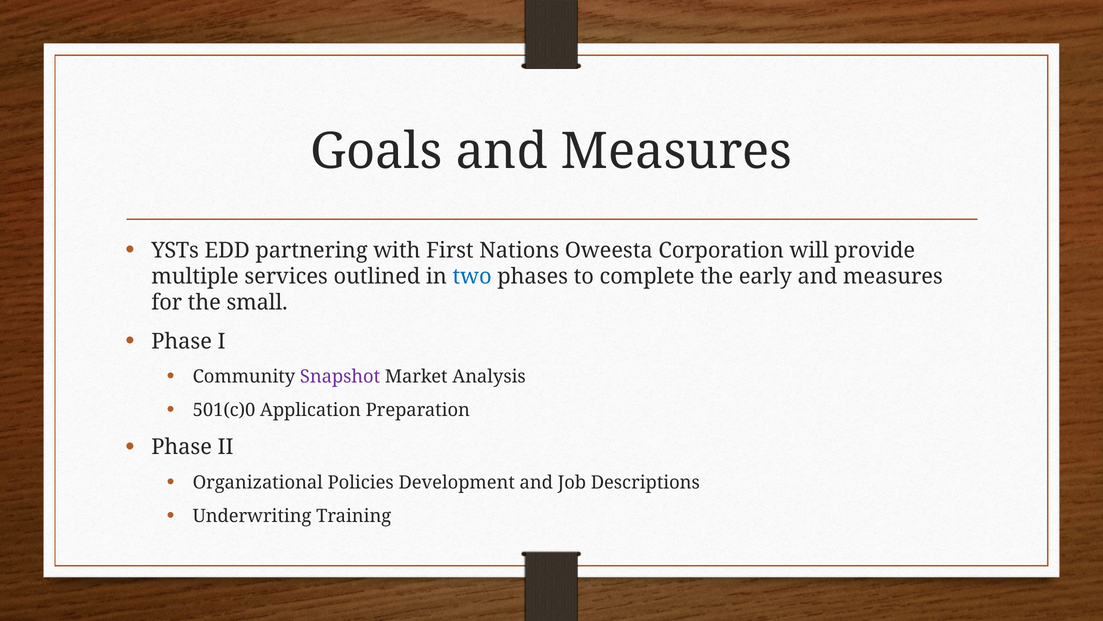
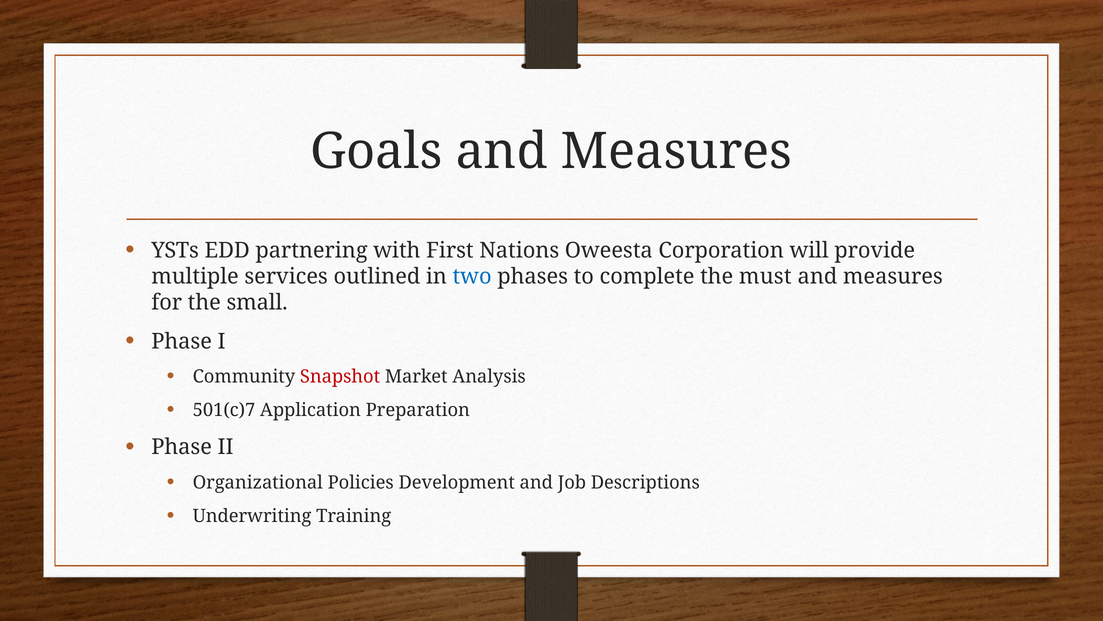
early: early -> must
Snapshot colour: purple -> red
501(c)0: 501(c)0 -> 501(c)7
